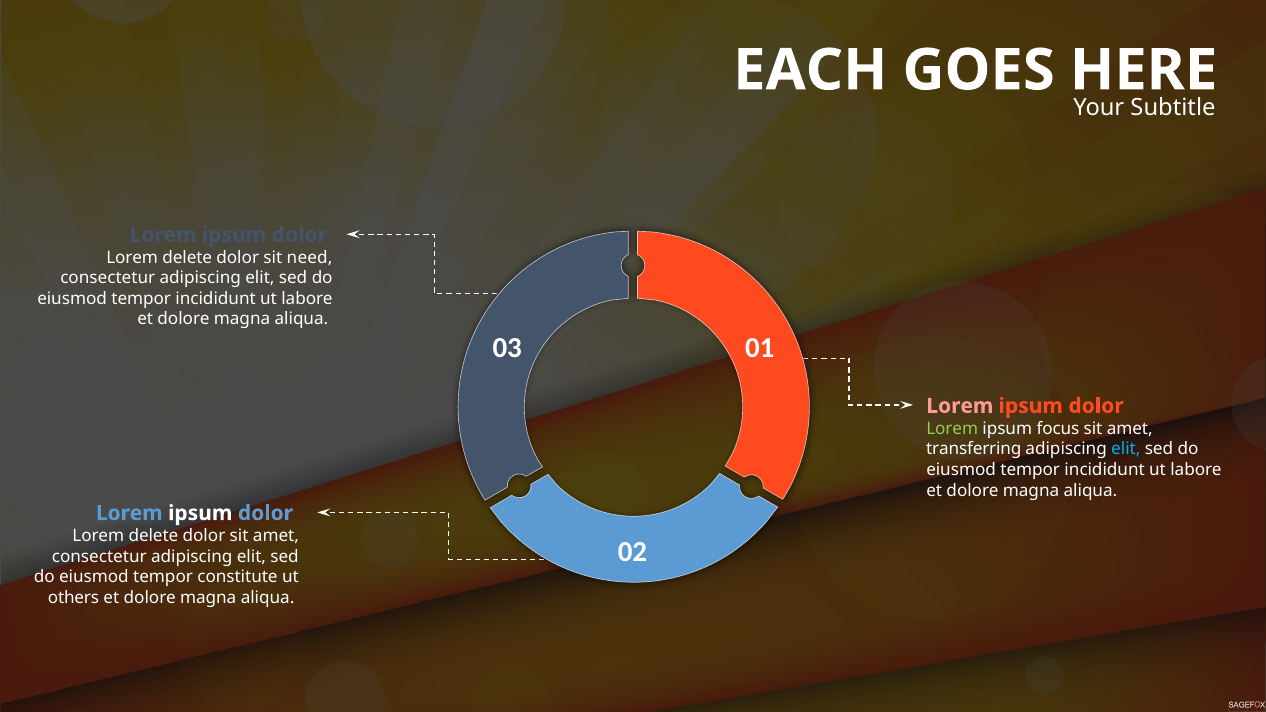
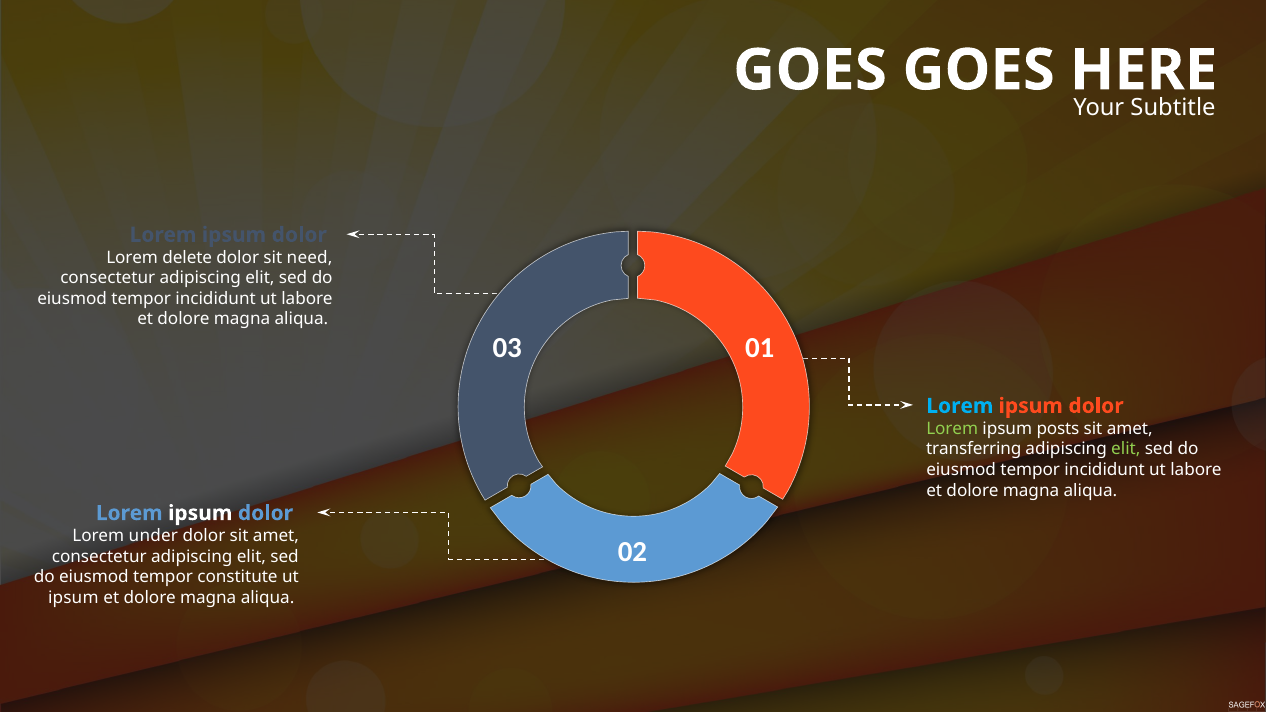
EACH at (810, 70): EACH -> GOES
Lorem at (960, 406) colour: pink -> light blue
focus: focus -> posts
elit at (1126, 449) colour: light blue -> light green
delete at (153, 536): delete -> under
others at (73, 598): others -> ipsum
